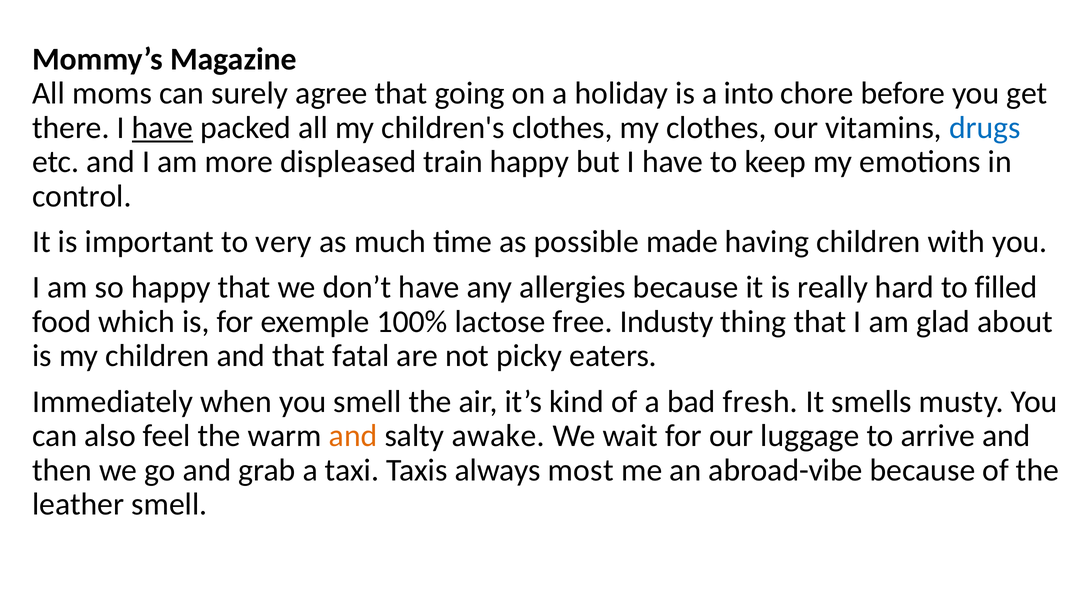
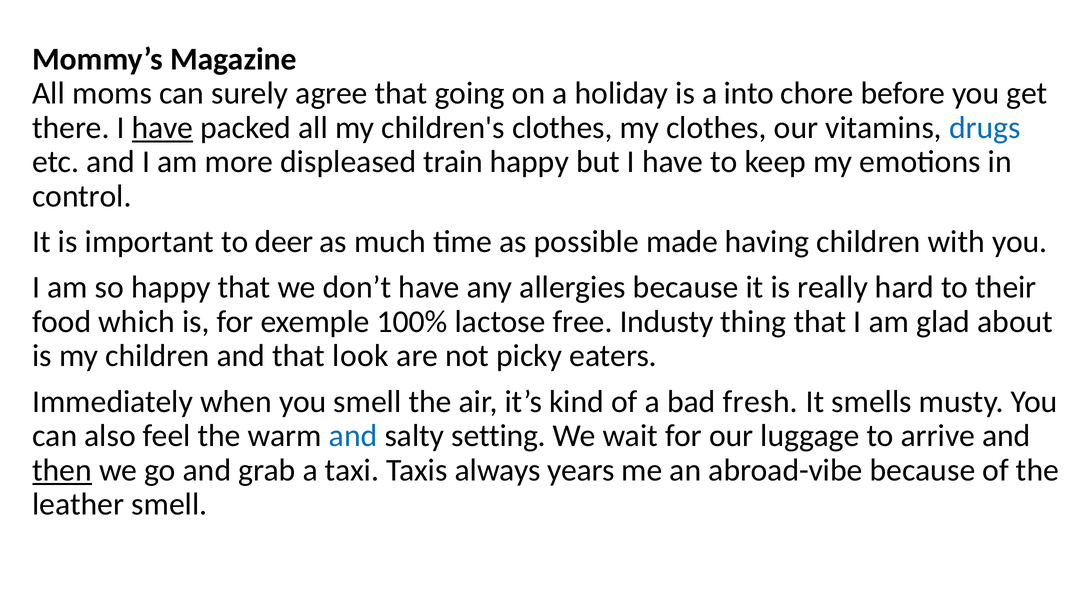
very: very -> deer
filled: filled -> their
fatal: fatal -> look
and at (353, 436) colour: orange -> blue
awake: awake -> setting
then underline: none -> present
most: most -> years
